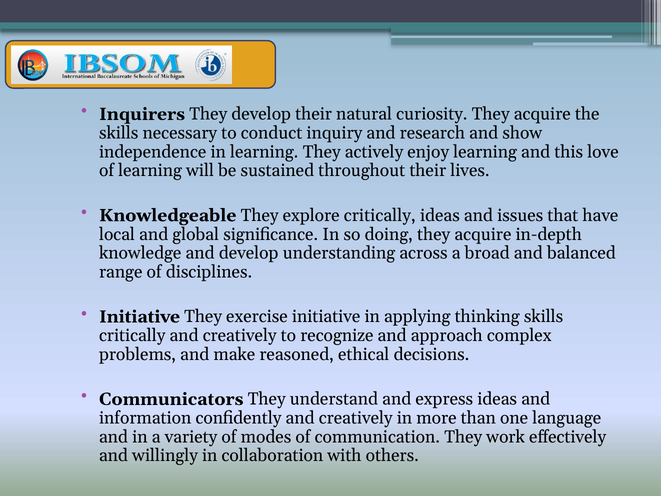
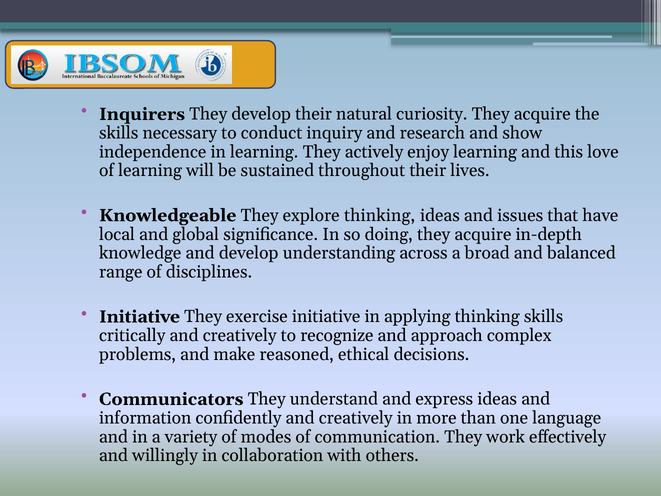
explore critically: critically -> thinking
